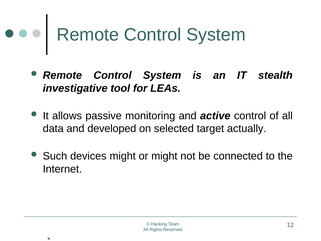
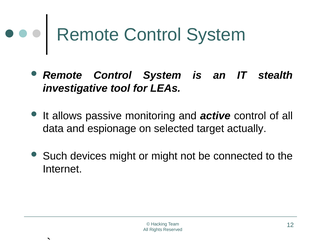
developed: developed -> espionage
